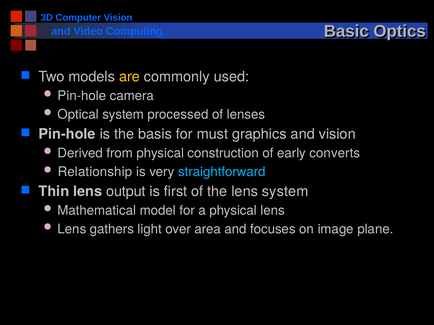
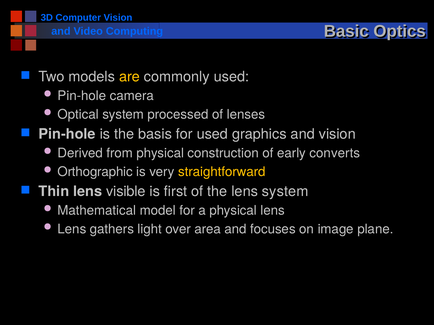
for must: must -> used
Relationship: Relationship -> Orthographic
straightforward colour: light blue -> yellow
output: output -> visible
